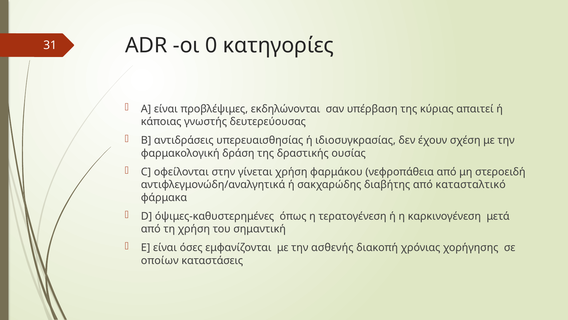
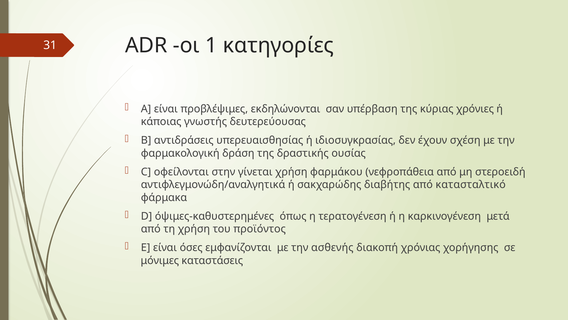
0: 0 -> 1
απαιτεί: απαιτεί -> χρόνιες
σημαντική: σημαντική -> προϊόντος
οποίων: οποίων -> μόνιμες
